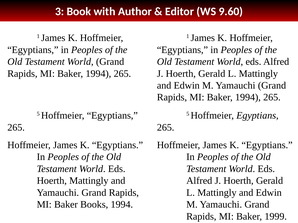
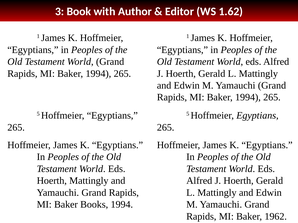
9.60: 9.60 -> 1.62
1999: 1999 -> 1962
